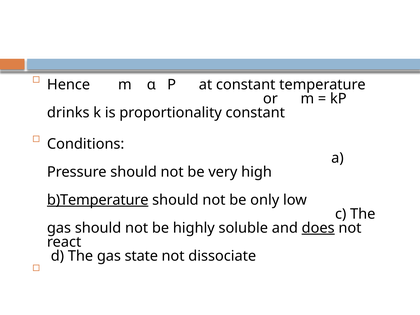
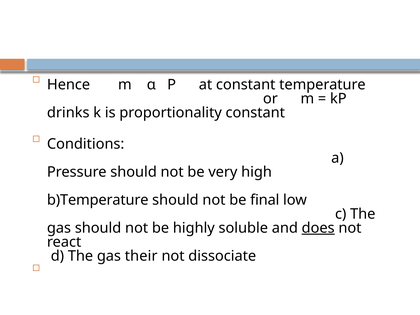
b)Temperature underline: present -> none
only: only -> final
state: state -> their
